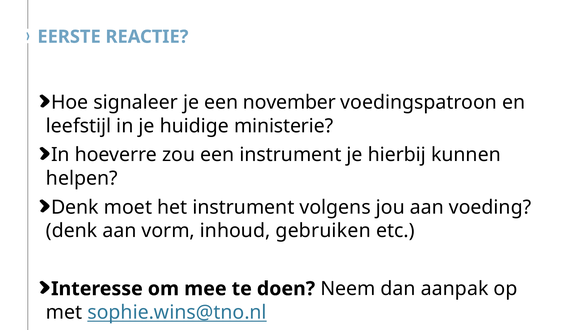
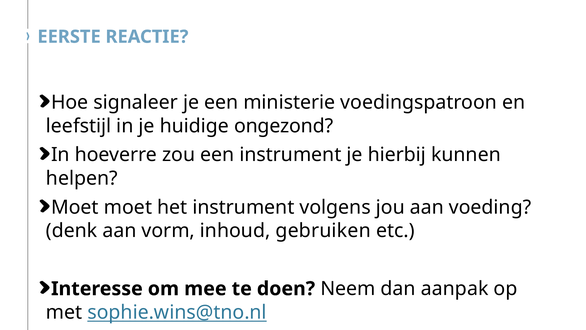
november: november -> ministerie
ministerie: ministerie -> ongezond
Denk at (75, 207): Denk -> Moet
